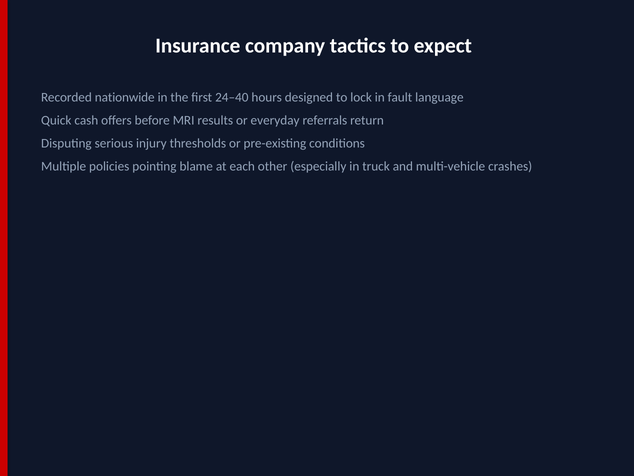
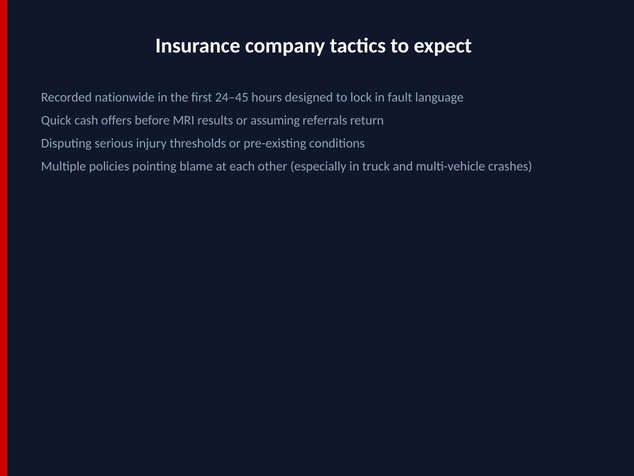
24–40: 24–40 -> 24–45
everyday: everyday -> assuming
